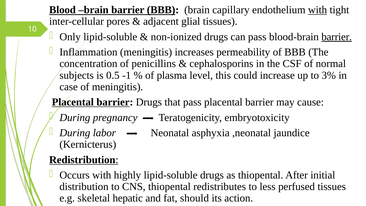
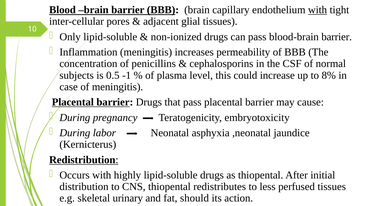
barrier at (337, 37) underline: present -> none
3%: 3% -> 8%
hepatic: hepatic -> urinary
